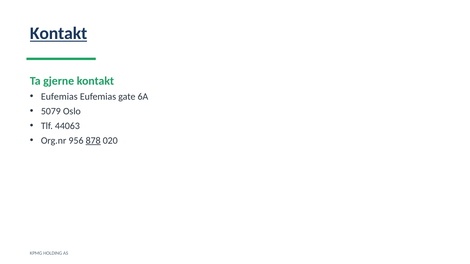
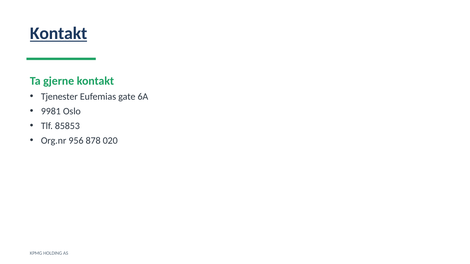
Eufemias at (59, 97): Eufemias -> Tjenester
5079: 5079 -> 9981
44063: 44063 -> 85853
878 underline: present -> none
